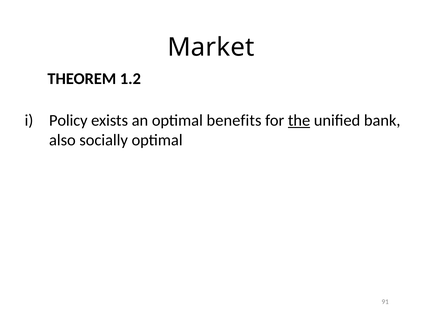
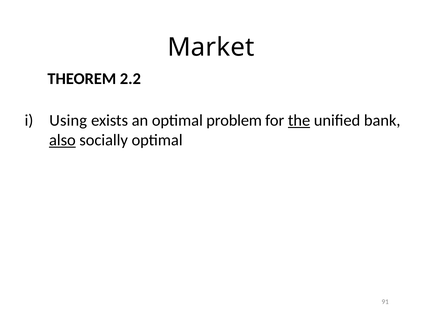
1.2: 1.2 -> 2.2
Policy: Policy -> Using
benefits: benefits -> problem
also underline: none -> present
